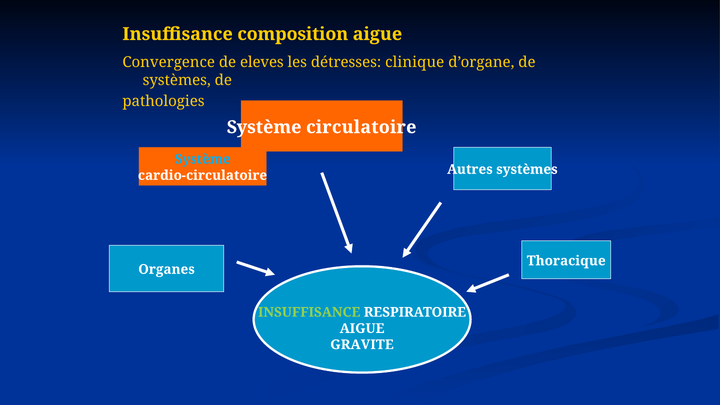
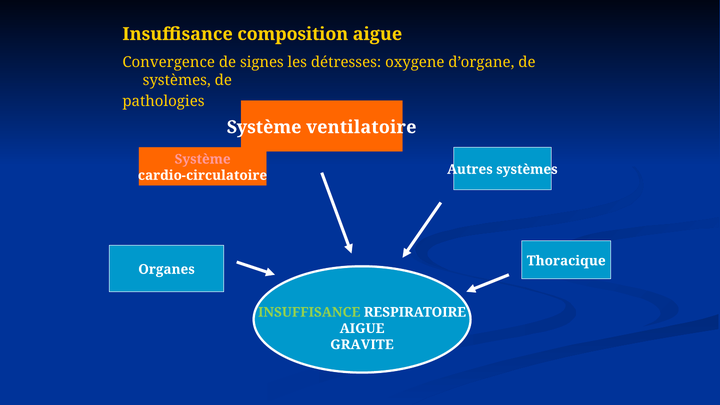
eleves: eleves -> signes
clinique: clinique -> oxygene
circulatoire: circulatoire -> ventilatoire
Système at (203, 159) colour: light blue -> pink
